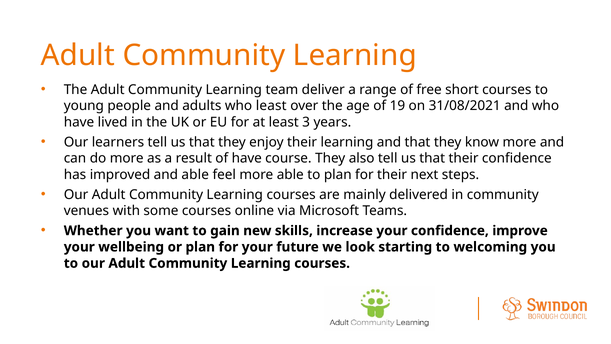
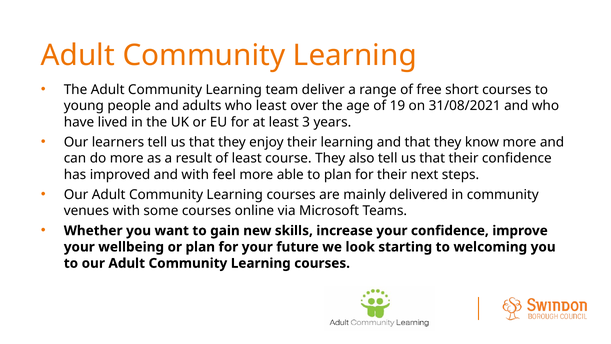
of have: have -> least
and able: able -> with
